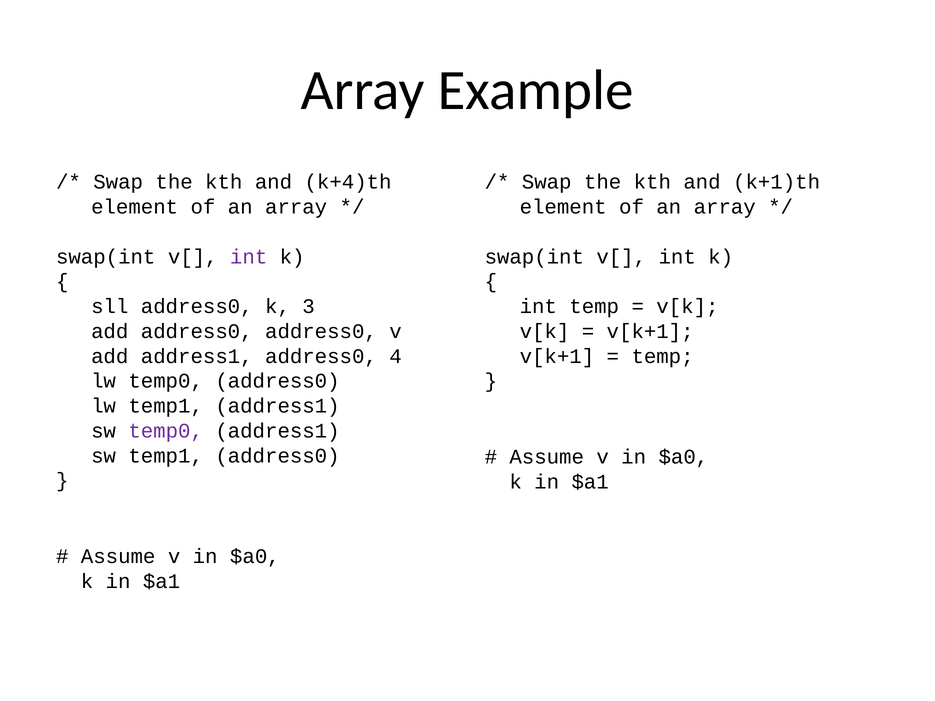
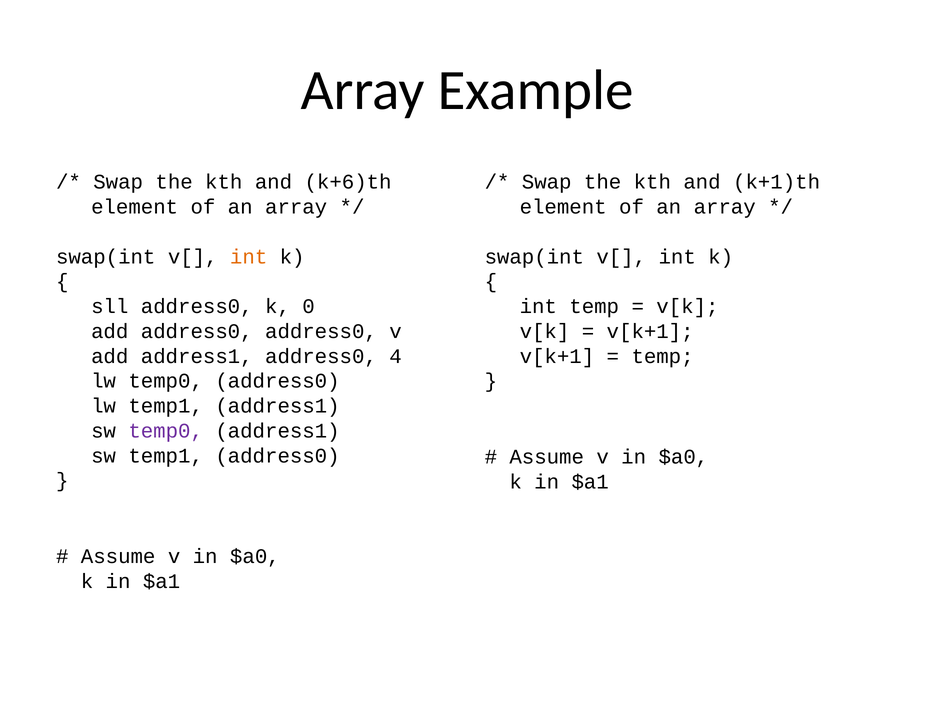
k+4)th: k+4)th -> k+6)th
int at (249, 257) colour: purple -> orange
3: 3 -> 0
